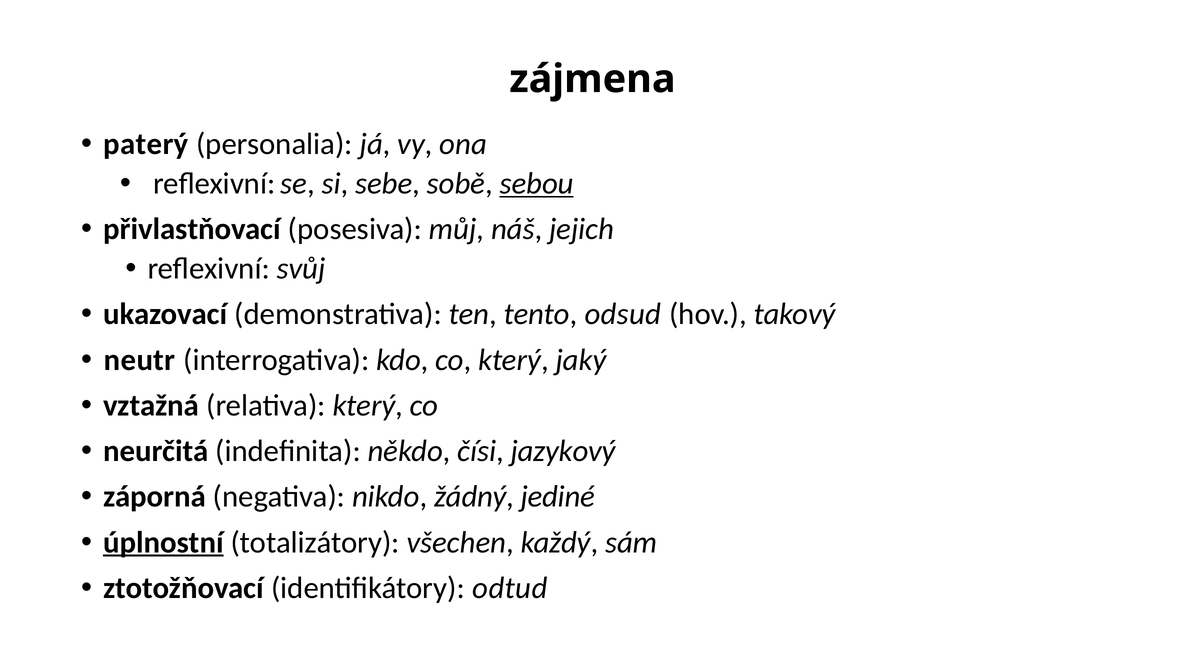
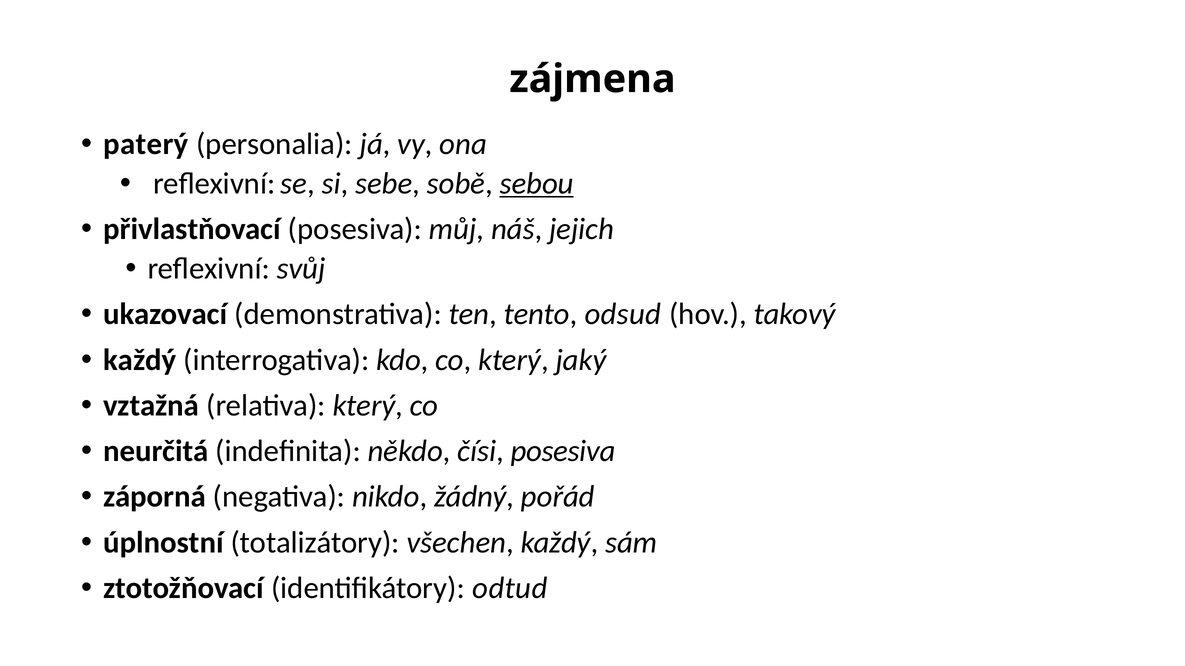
neutr at (140, 360): neutr -> každý
čísi jazykový: jazykový -> posesiva
jediné: jediné -> pořád
úplnostní underline: present -> none
